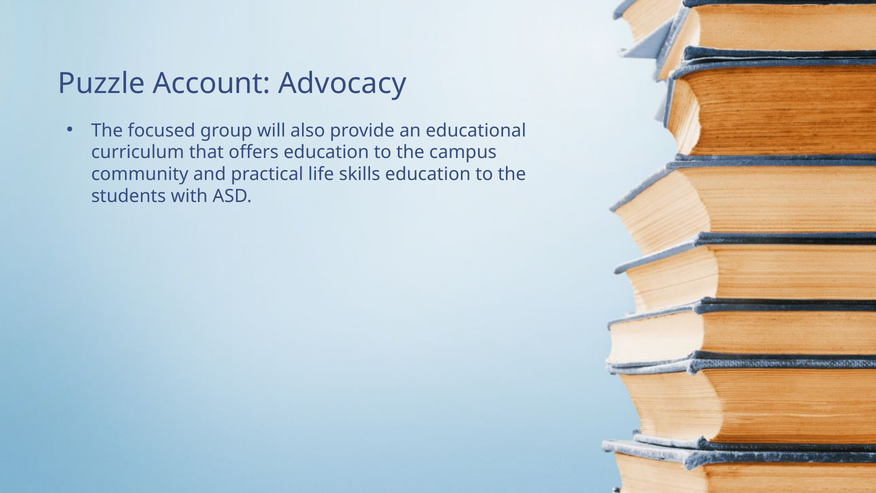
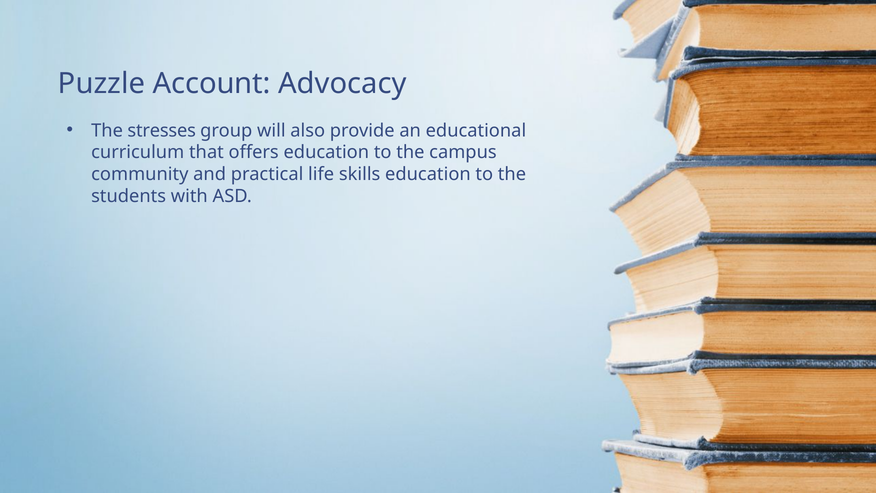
focused: focused -> stresses
